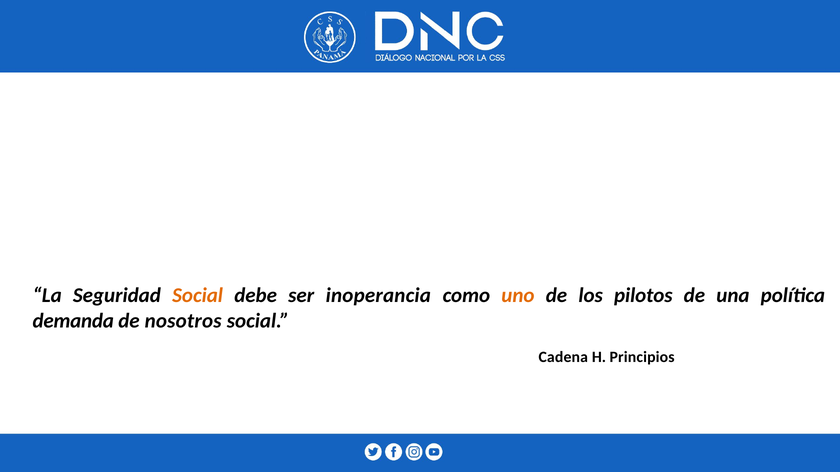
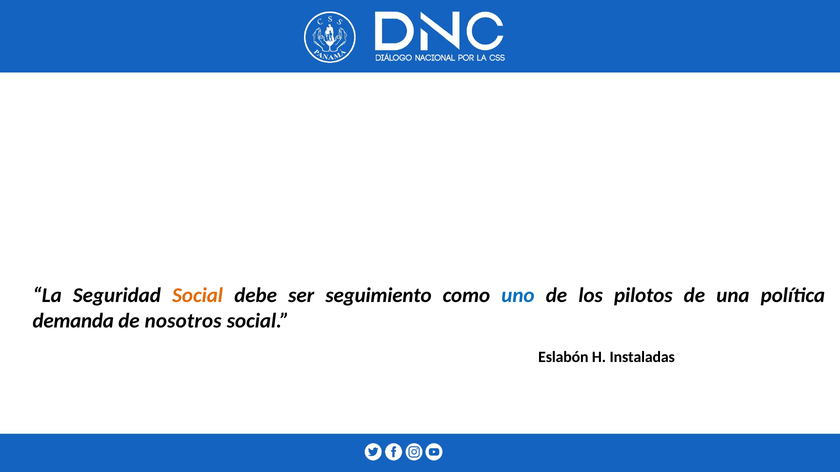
inoperancia: inoperancia -> seguimiento
uno colour: orange -> blue
Cadena: Cadena -> Eslabón
Principios: Principios -> Instaladas
